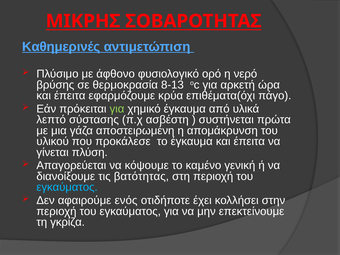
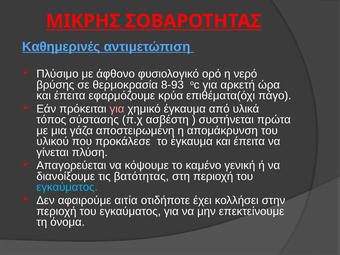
8-13: 8-13 -> 8-93
για at (117, 109) colour: light green -> pink
λεπτό: λεπτό -> τόπος
ενός: ενός -> αιτία
γκρίζα: γκρίζα -> όνομα
